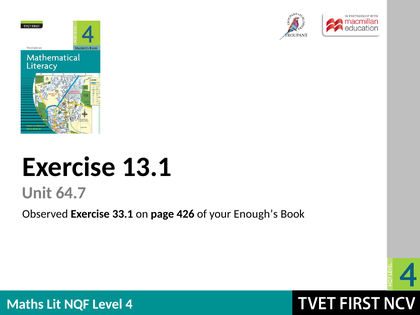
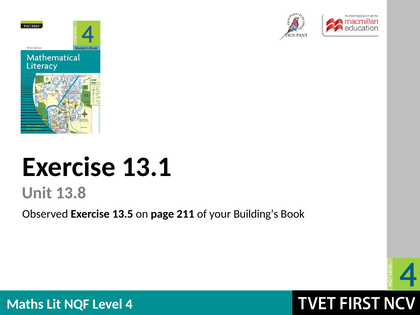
64.7: 64.7 -> 13.8
33.1: 33.1 -> 13.5
426: 426 -> 211
Enough’s: Enough’s -> Building’s
